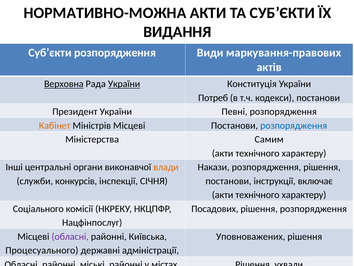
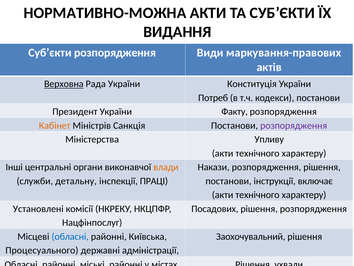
України at (124, 84) underline: present -> none
Певні: Певні -> Факту
Міністрів Місцеві: Місцеві -> Санкція
розпорядження at (294, 125) colour: blue -> purple
Самим: Самим -> Упливу
конкурсів: конкурсів -> детальну
СІЧНЯ: СІЧНЯ -> ПРАЦІ
Соціального: Соціального -> Установлені
обласні at (70, 236) colour: purple -> blue
Уповноважених: Уповноважених -> Заохочувальний
